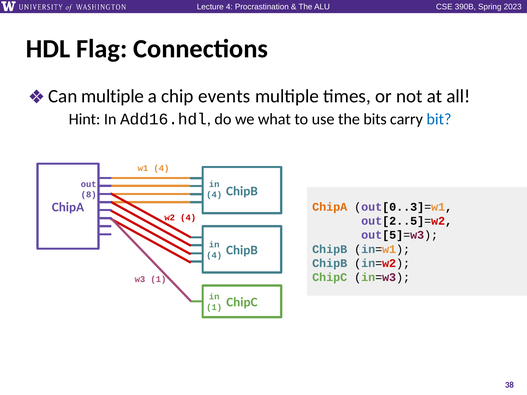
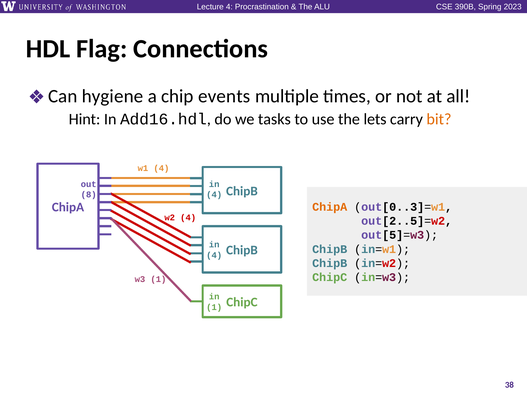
multiple at (113, 96): multiple -> hygiene
what: what -> tasks
bits: bits -> lets
bit colour: blue -> orange
